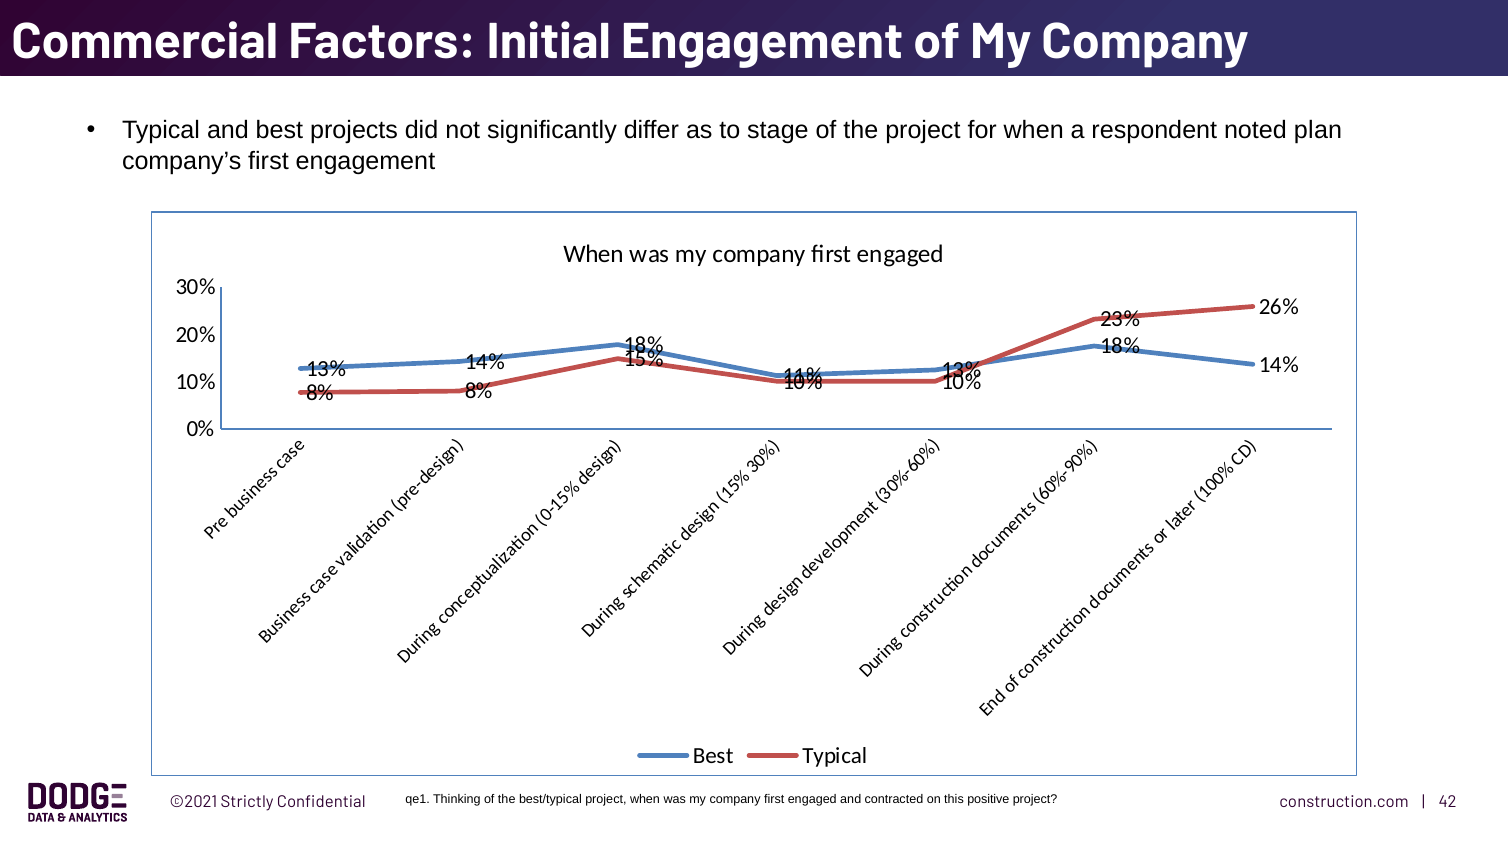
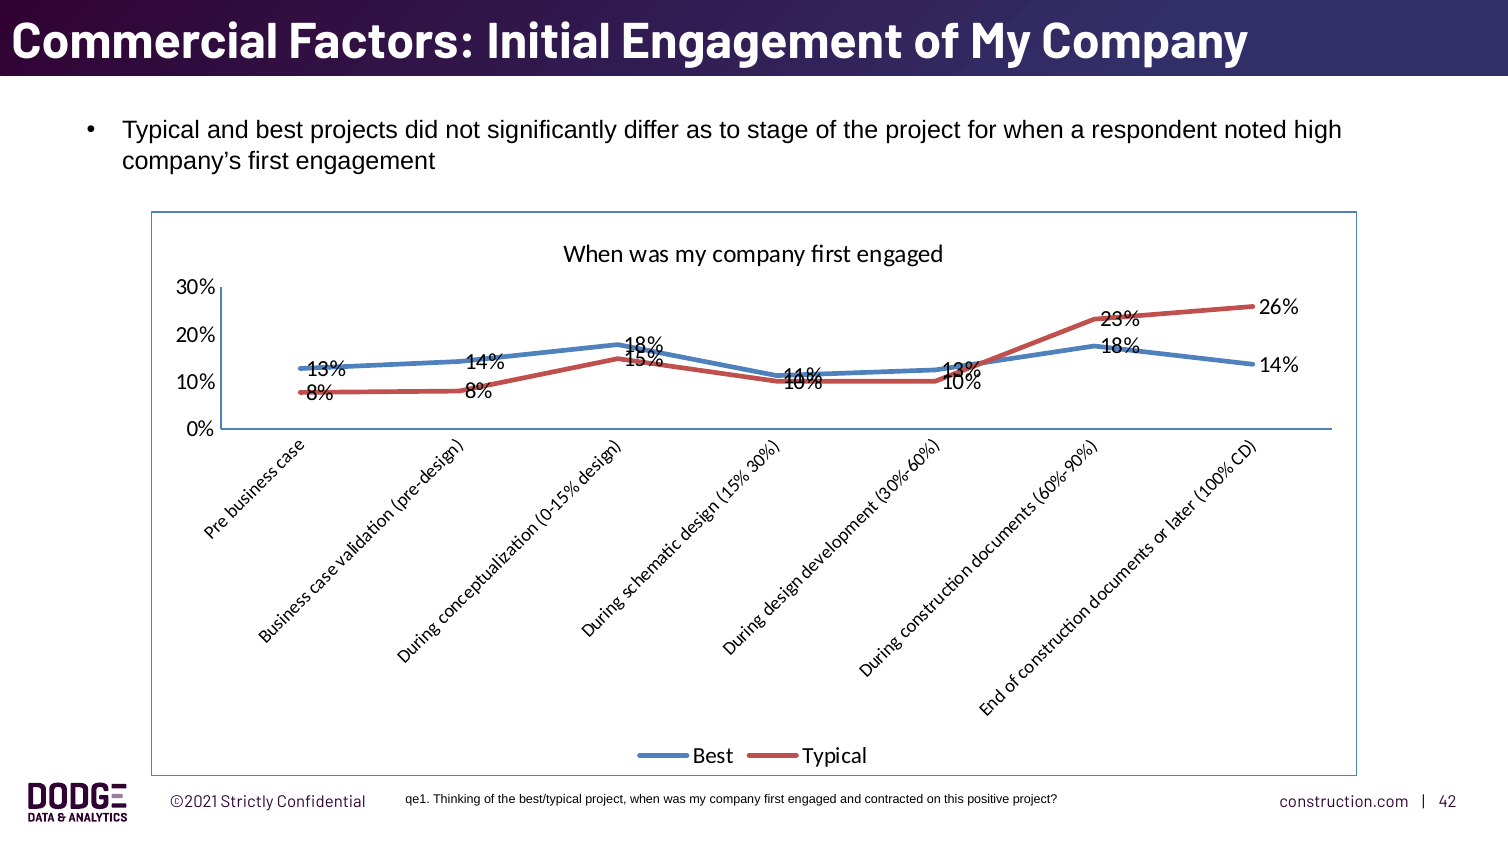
plan: plan -> high
